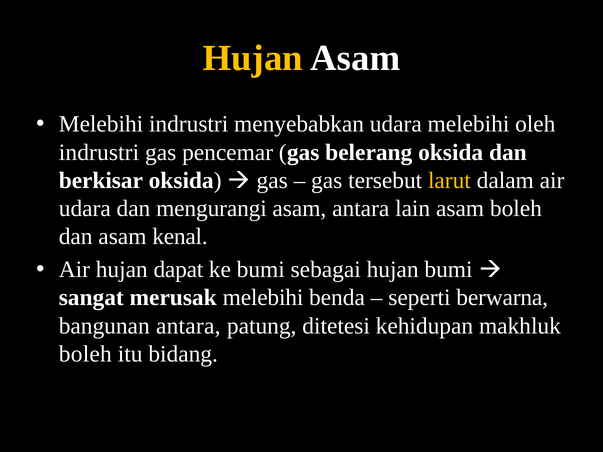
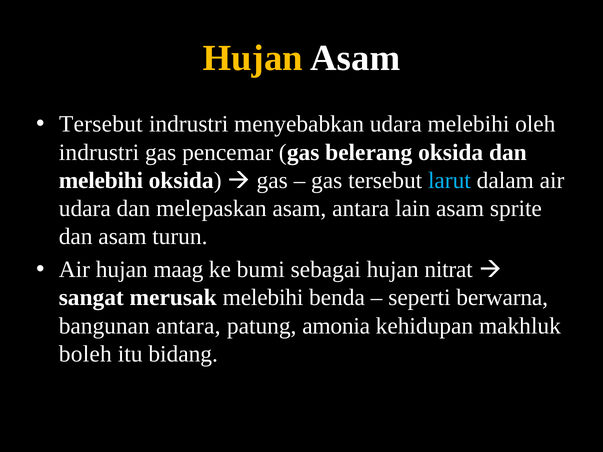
Melebihi at (101, 124): Melebihi -> Tersebut
berkisar at (101, 181): berkisar -> melebihi
larut colour: yellow -> light blue
mengurangi: mengurangi -> melepaskan
asam boleh: boleh -> sprite
kenal: kenal -> turun
dapat: dapat -> maag
hujan bumi: bumi -> nitrat
ditetesi: ditetesi -> amonia
